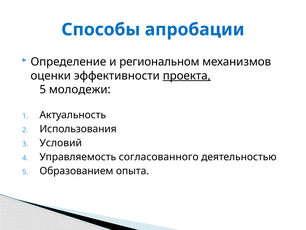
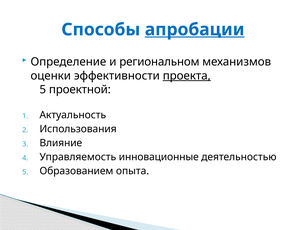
апробации underline: none -> present
молодежи: молодежи -> проектной
Условий: Условий -> Влияние
согласованного: согласованного -> инновационные
